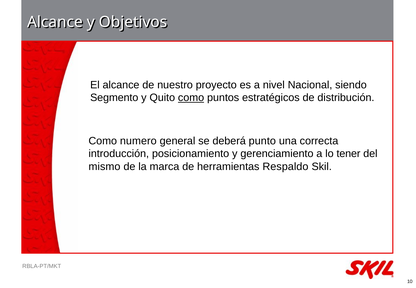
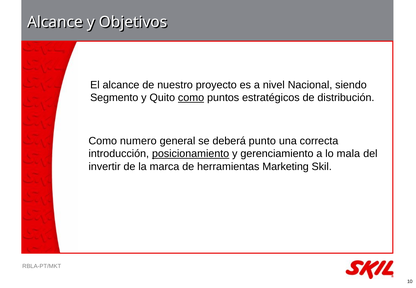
posicionamiento underline: none -> present
tener: tener -> mala
mismo: mismo -> invertir
Respaldo: Respaldo -> Marketing
